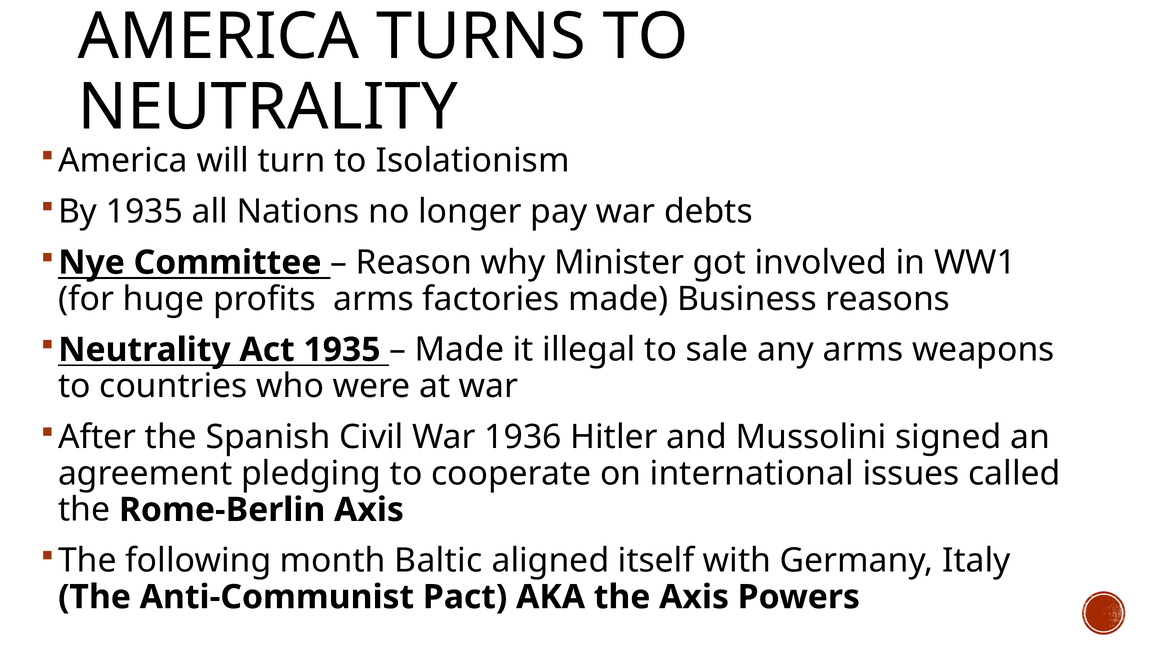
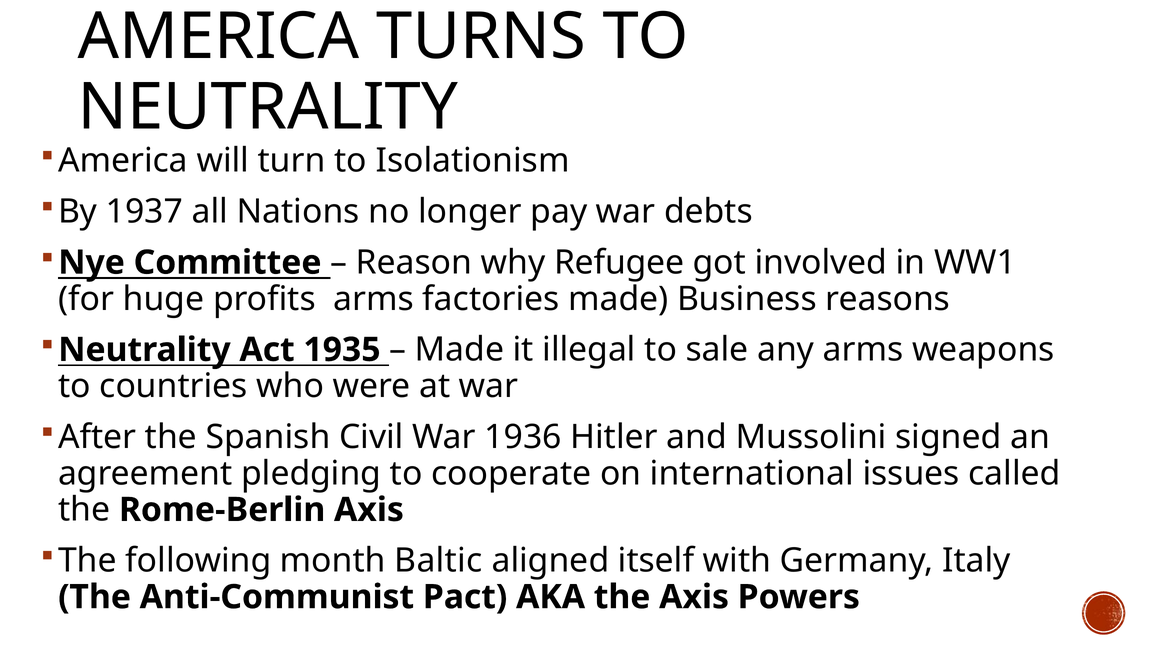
By 1935: 1935 -> 1937
Minister: Minister -> Refugee
